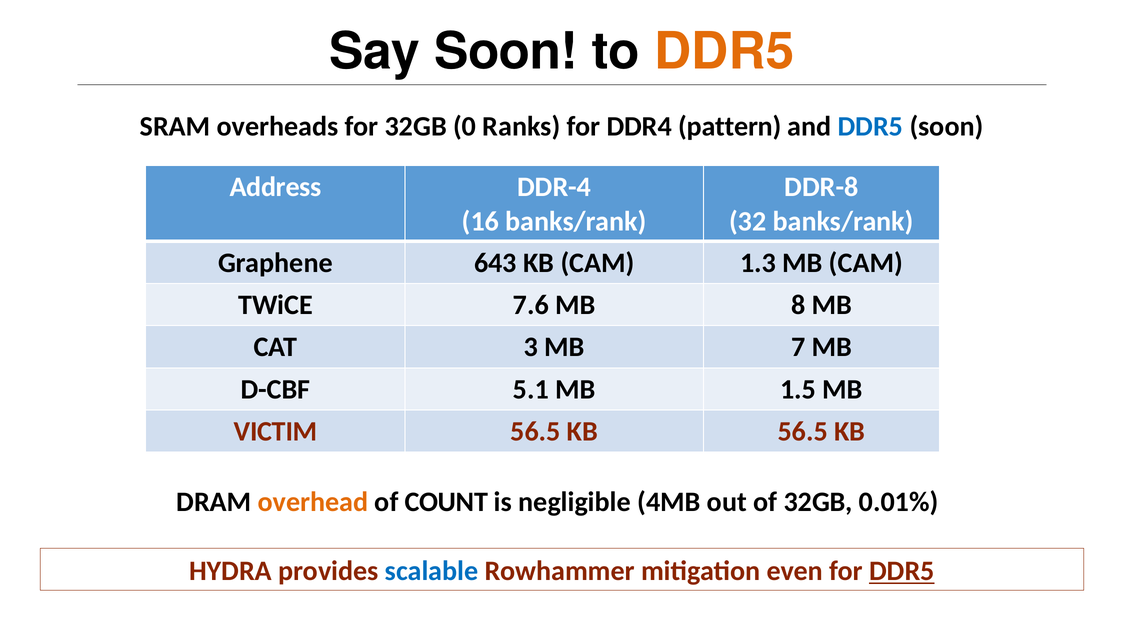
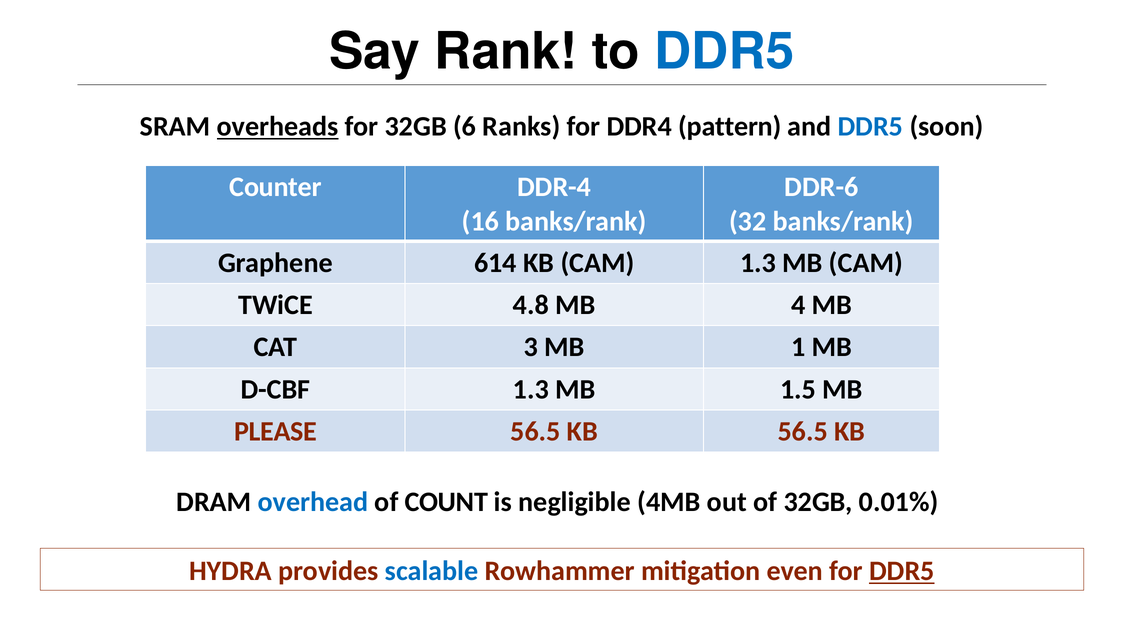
Say Soon: Soon -> Rank
DDR5 at (724, 52) colour: orange -> blue
overheads underline: none -> present
0: 0 -> 6
Address: Address -> Counter
DDR-8: DDR-8 -> DDR-6
643: 643 -> 614
7.6: 7.6 -> 4.8
8: 8 -> 4
7: 7 -> 1
D-CBF 5.1: 5.1 -> 1.3
VICTIM: VICTIM -> PLEASE
overhead colour: orange -> blue
